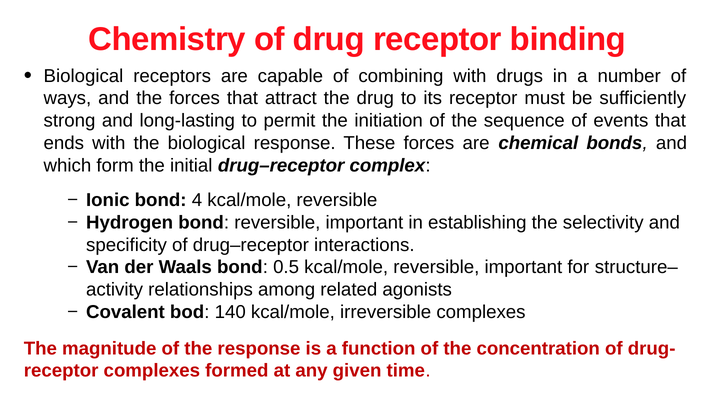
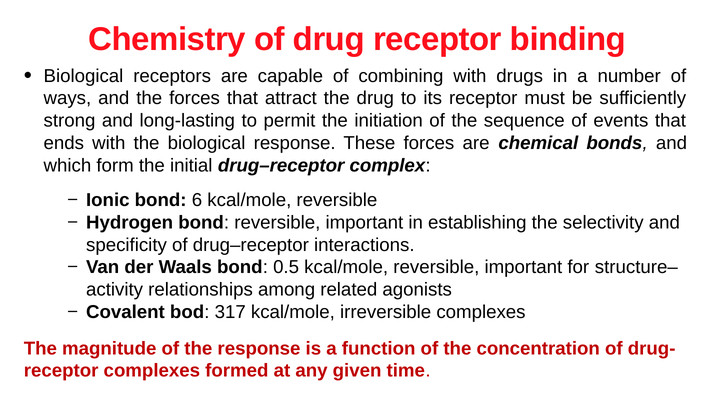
4: 4 -> 6
140: 140 -> 317
